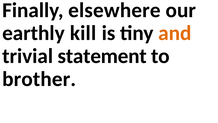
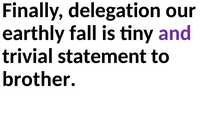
elsewhere: elsewhere -> delegation
kill: kill -> fall
and colour: orange -> purple
